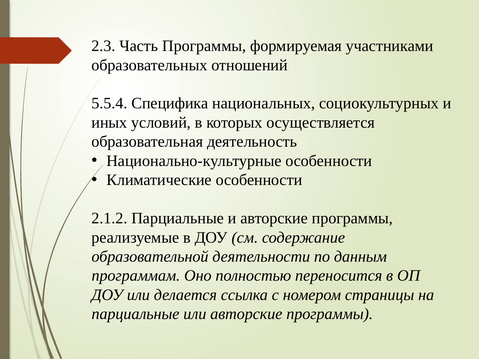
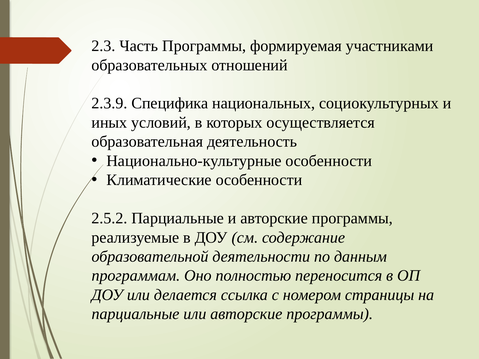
5.5.4: 5.5.4 -> 2.3.9
2.1.2: 2.1.2 -> 2.5.2
